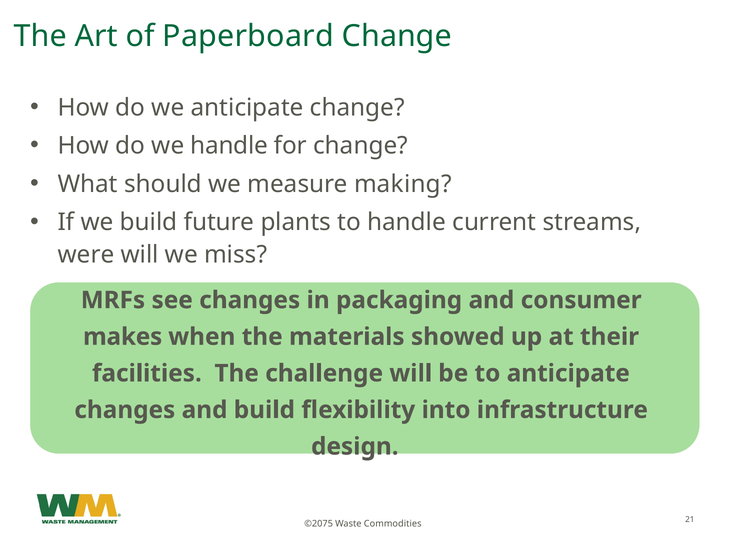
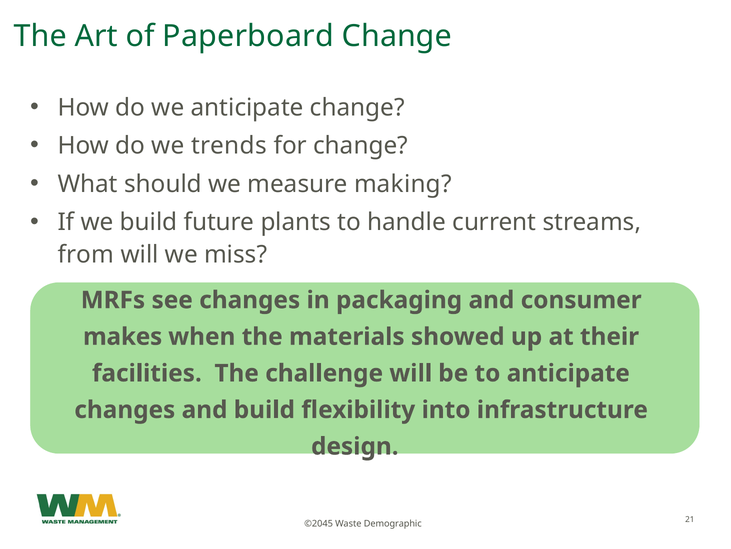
we handle: handle -> trends
were: were -> from
©2075: ©2075 -> ©2045
Commodities: Commodities -> Demographic
